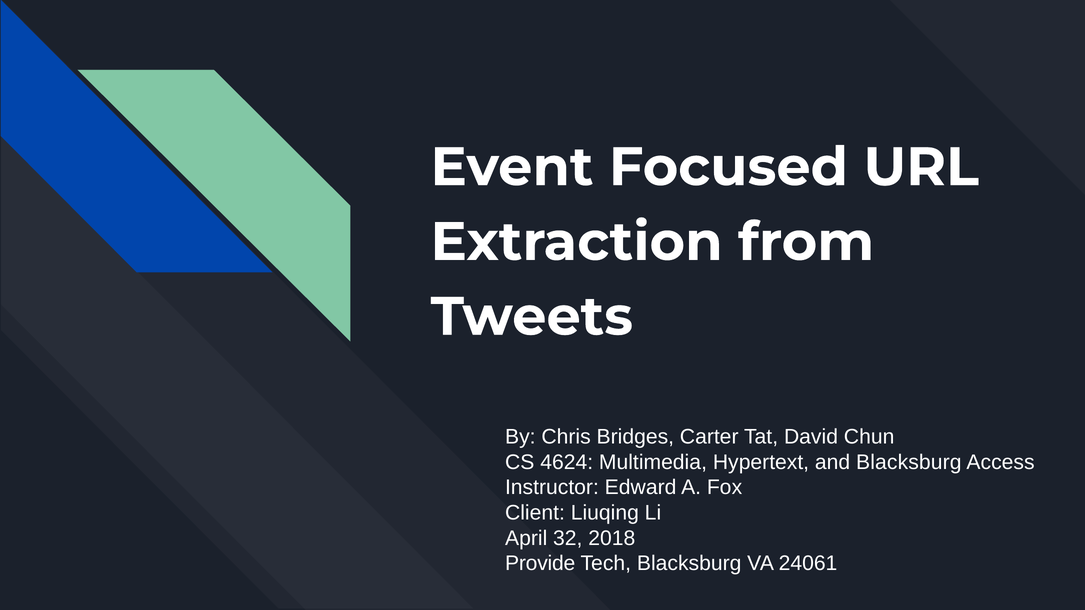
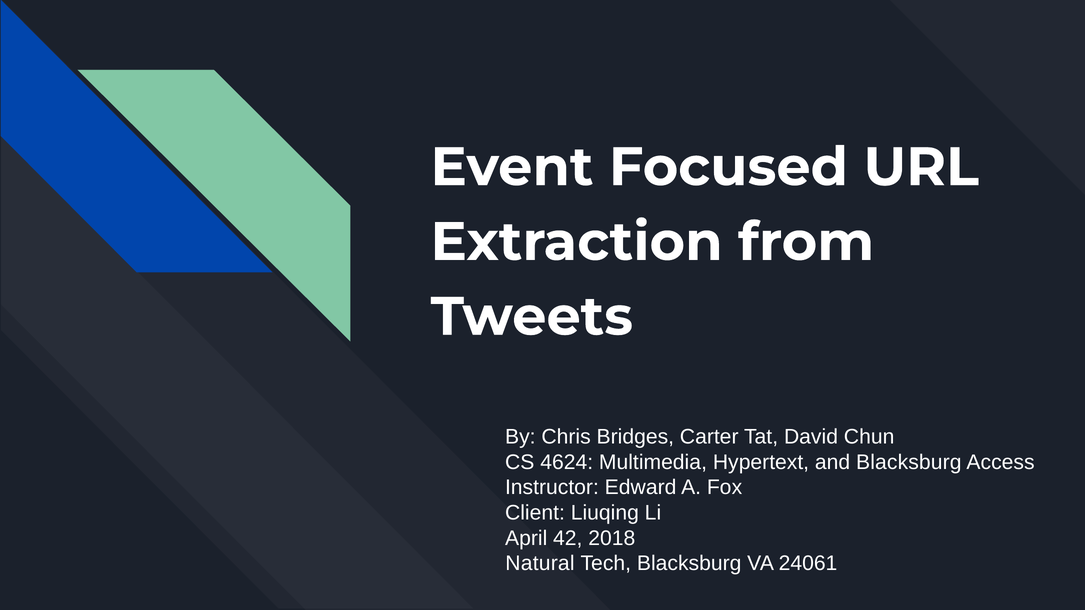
32: 32 -> 42
Provide: Provide -> Natural
